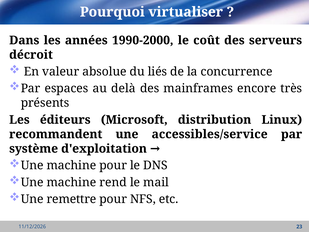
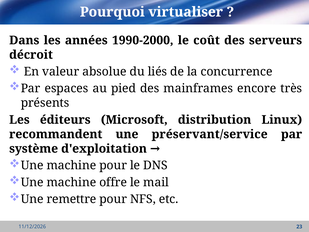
delà: delà -> pied
accessibles/service: accessibles/service -> préservant/service
rend: rend -> offre
